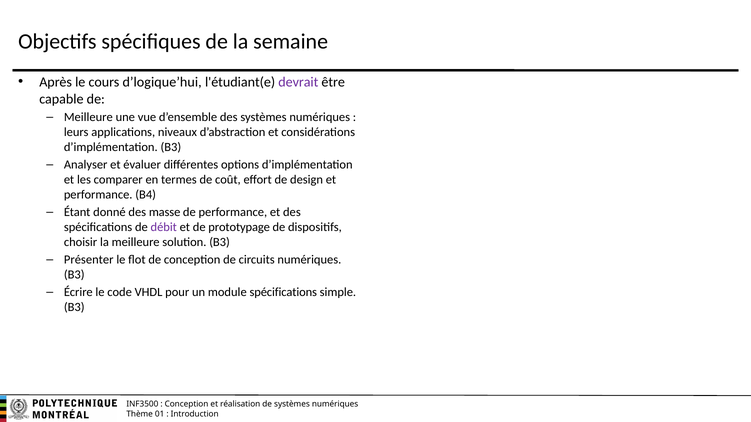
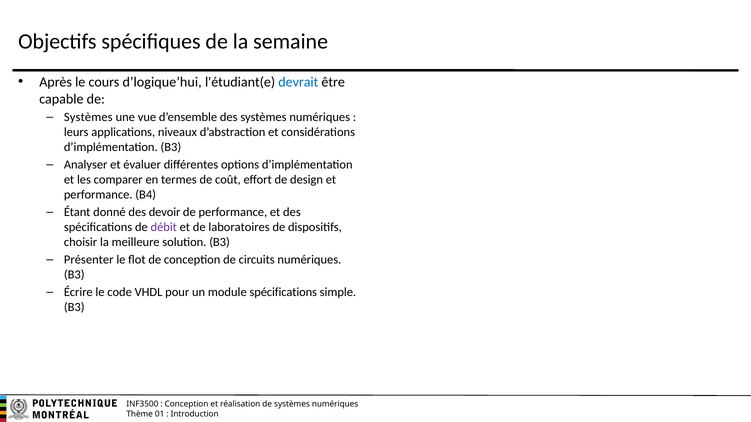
devrait colour: purple -> blue
Meilleure at (88, 117): Meilleure -> Systèmes
masse: masse -> devoir
prototypage: prototypage -> laboratoires
